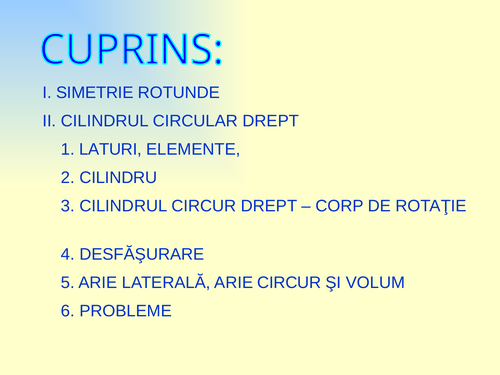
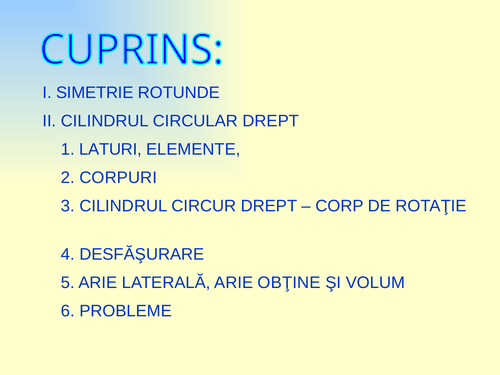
CILINDRU: CILINDRU -> CORPURI
ARIE CIRCUR: CIRCUR -> OBŢINE
